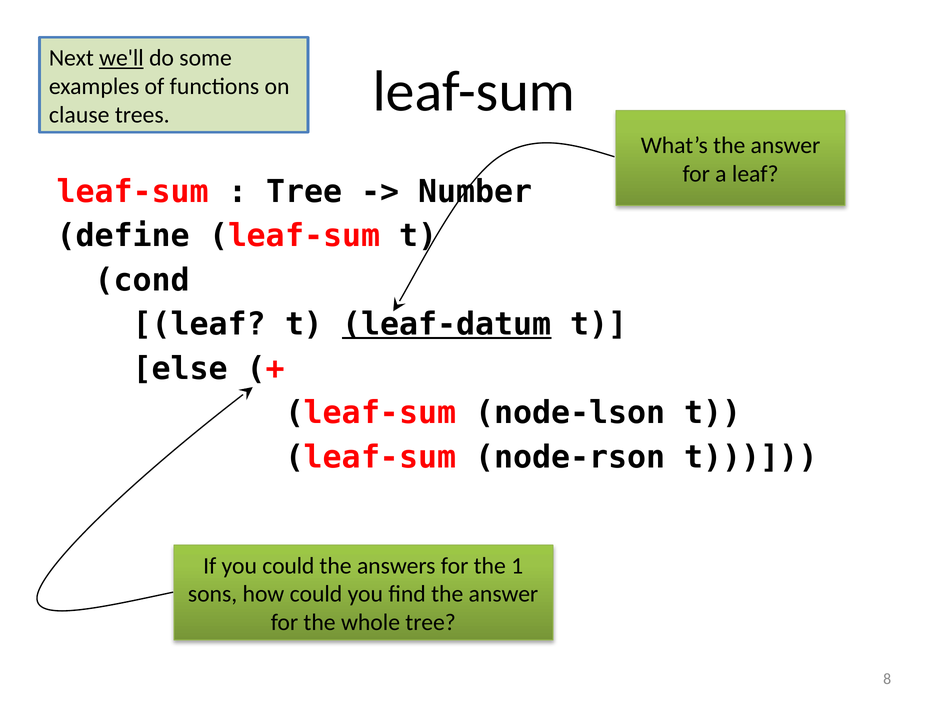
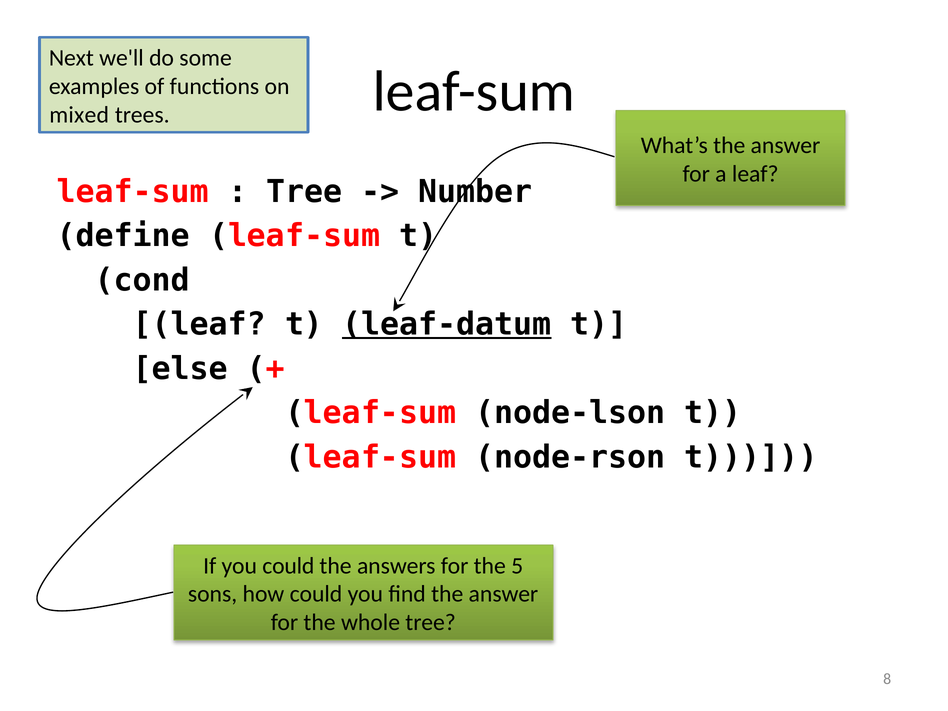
we'll underline: present -> none
clause: clause -> mixed
1: 1 -> 5
